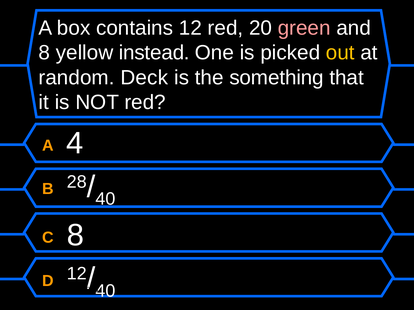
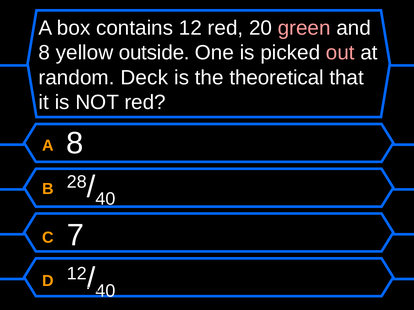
instead: instead -> outside
out colour: yellow -> pink
something: something -> theoretical
A 4: 4 -> 8
C 8: 8 -> 7
